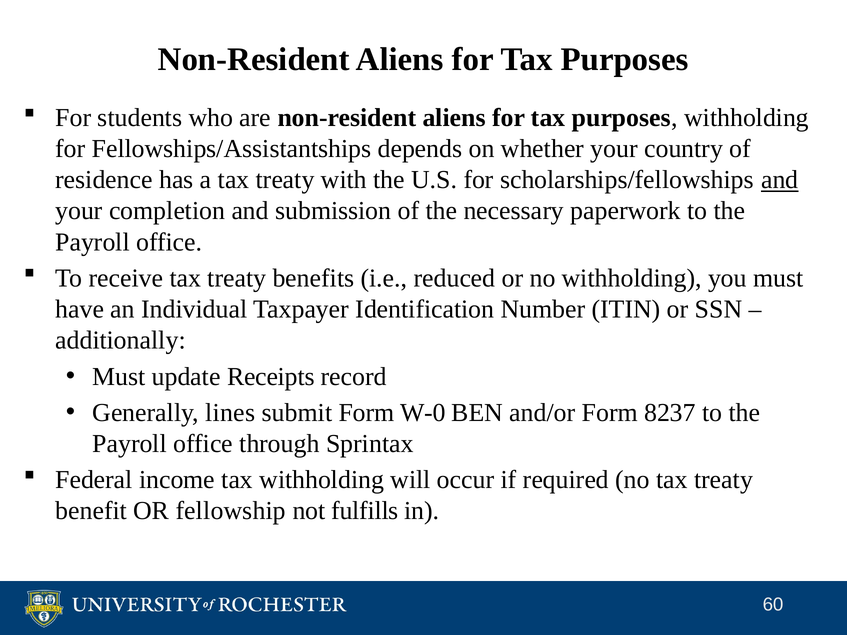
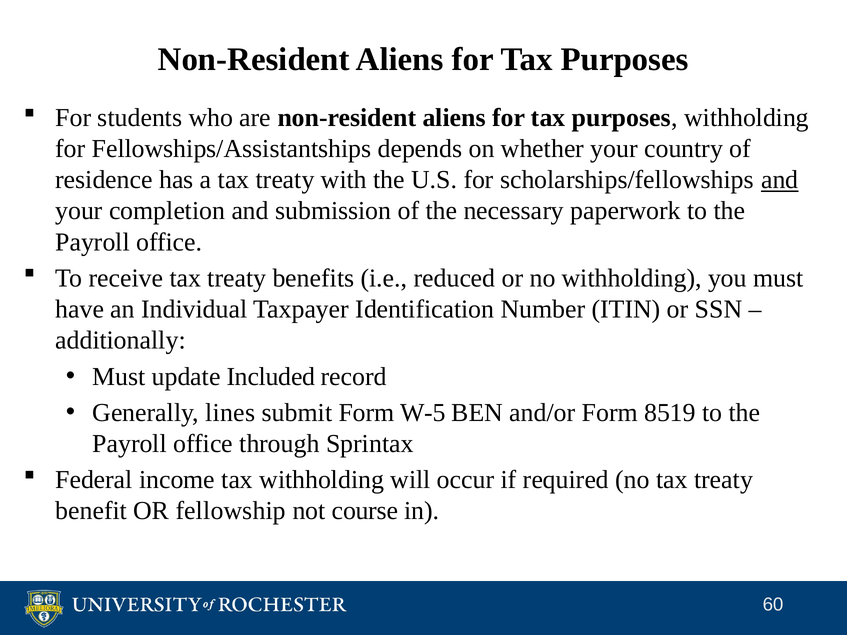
Receipts: Receipts -> Included
W-0: W-0 -> W-5
8237: 8237 -> 8519
fulfills: fulfills -> course
